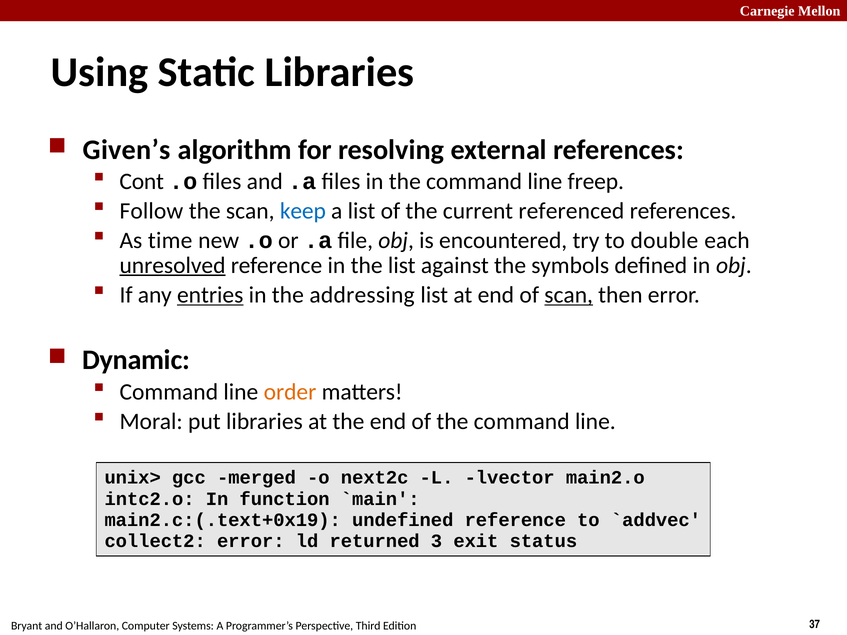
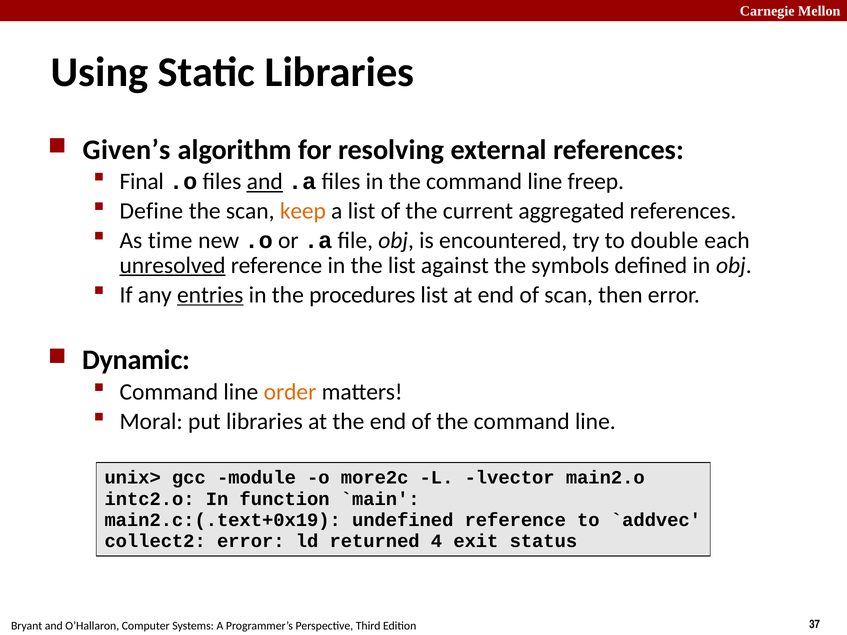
Cont: Cont -> Final
and at (265, 182) underline: none -> present
Follow: Follow -> Define
keep colour: blue -> orange
referenced: referenced -> aggregated
addressing: addressing -> procedures
scan at (569, 295) underline: present -> none
merged: merged -> module
next2c: next2c -> more2c
3: 3 -> 4
